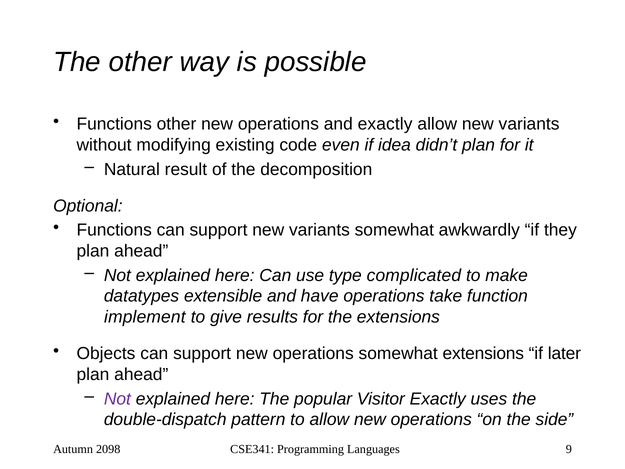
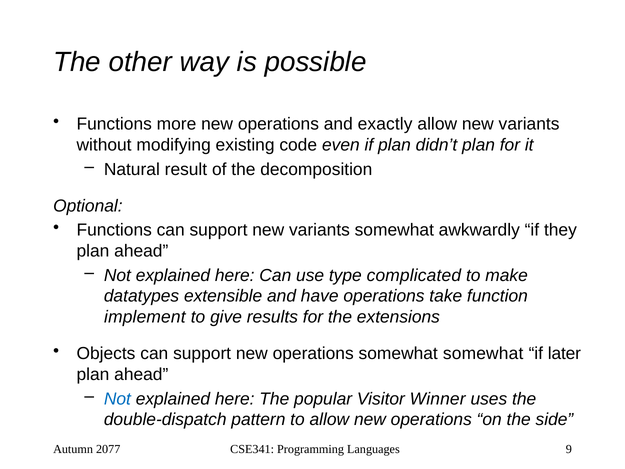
Functions other: other -> more
if idea: idea -> plan
somewhat extensions: extensions -> somewhat
Not at (117, 399) colour: purple -> blue
Visitor Exactly: Exactly -> Winner
2098: 2098 -> 2077
